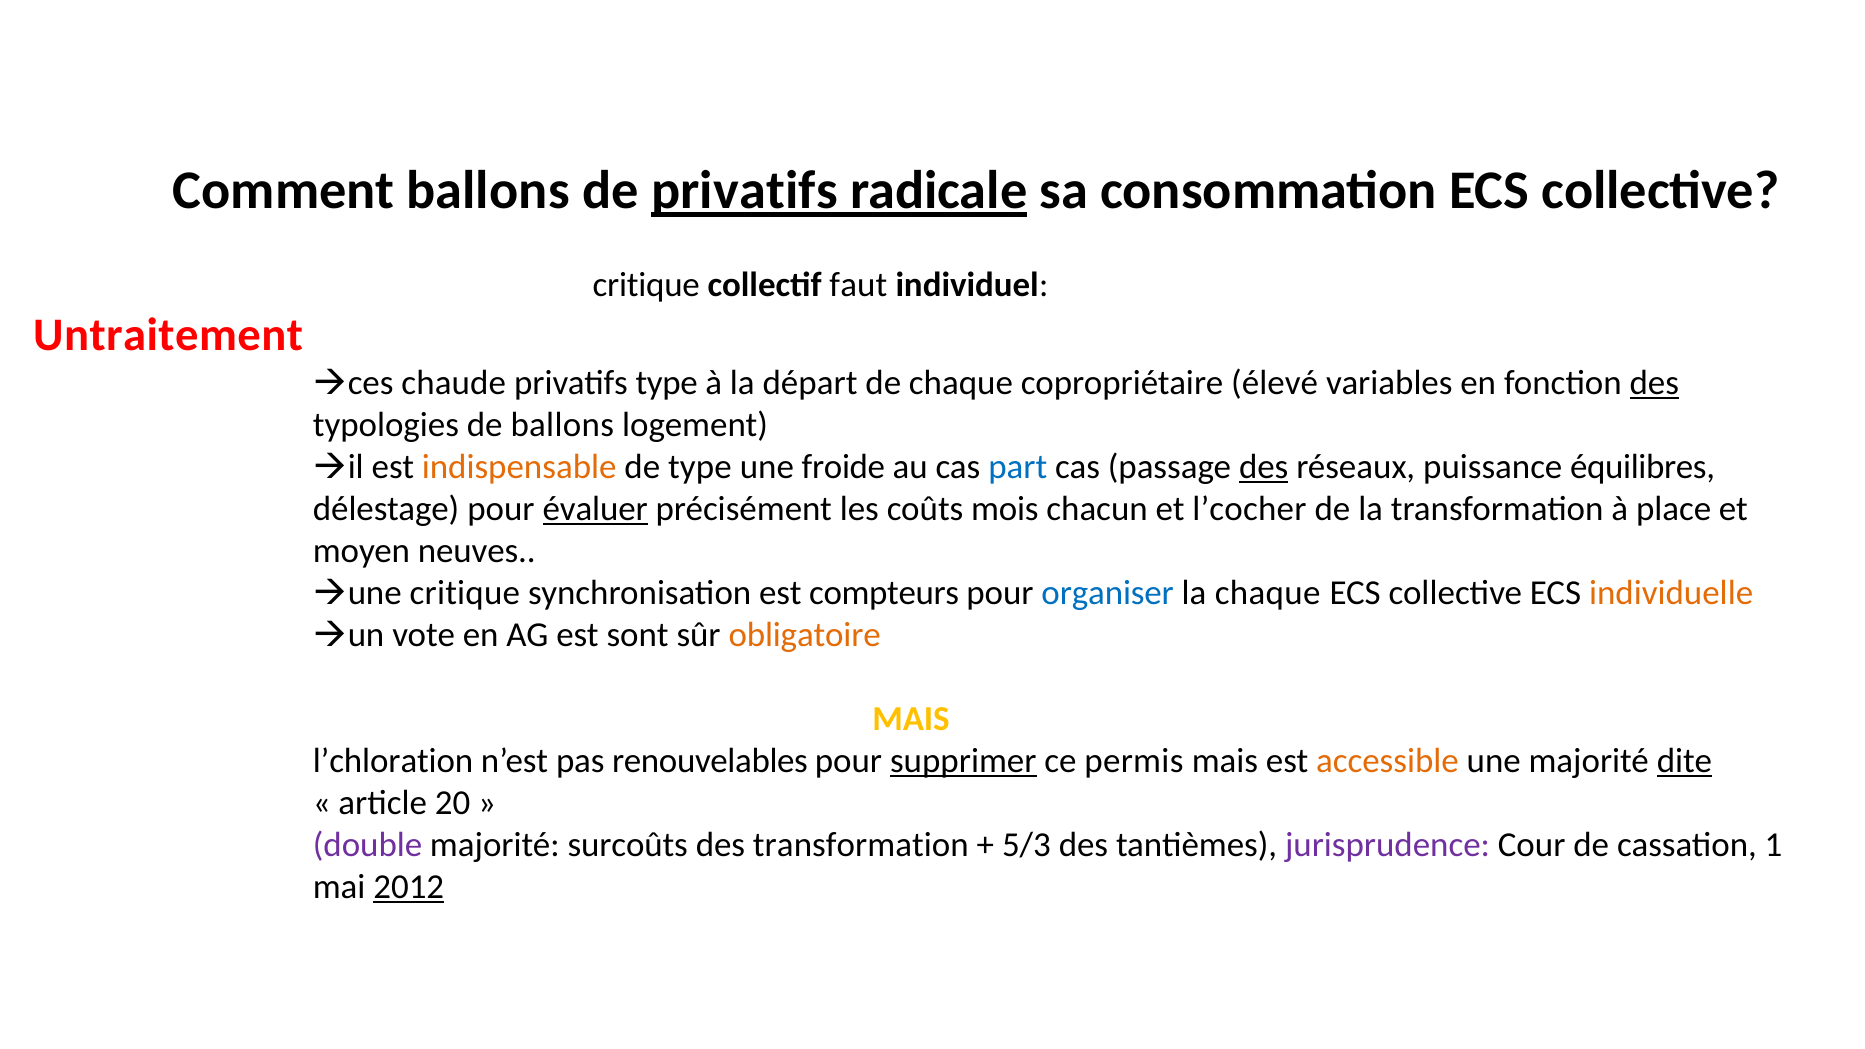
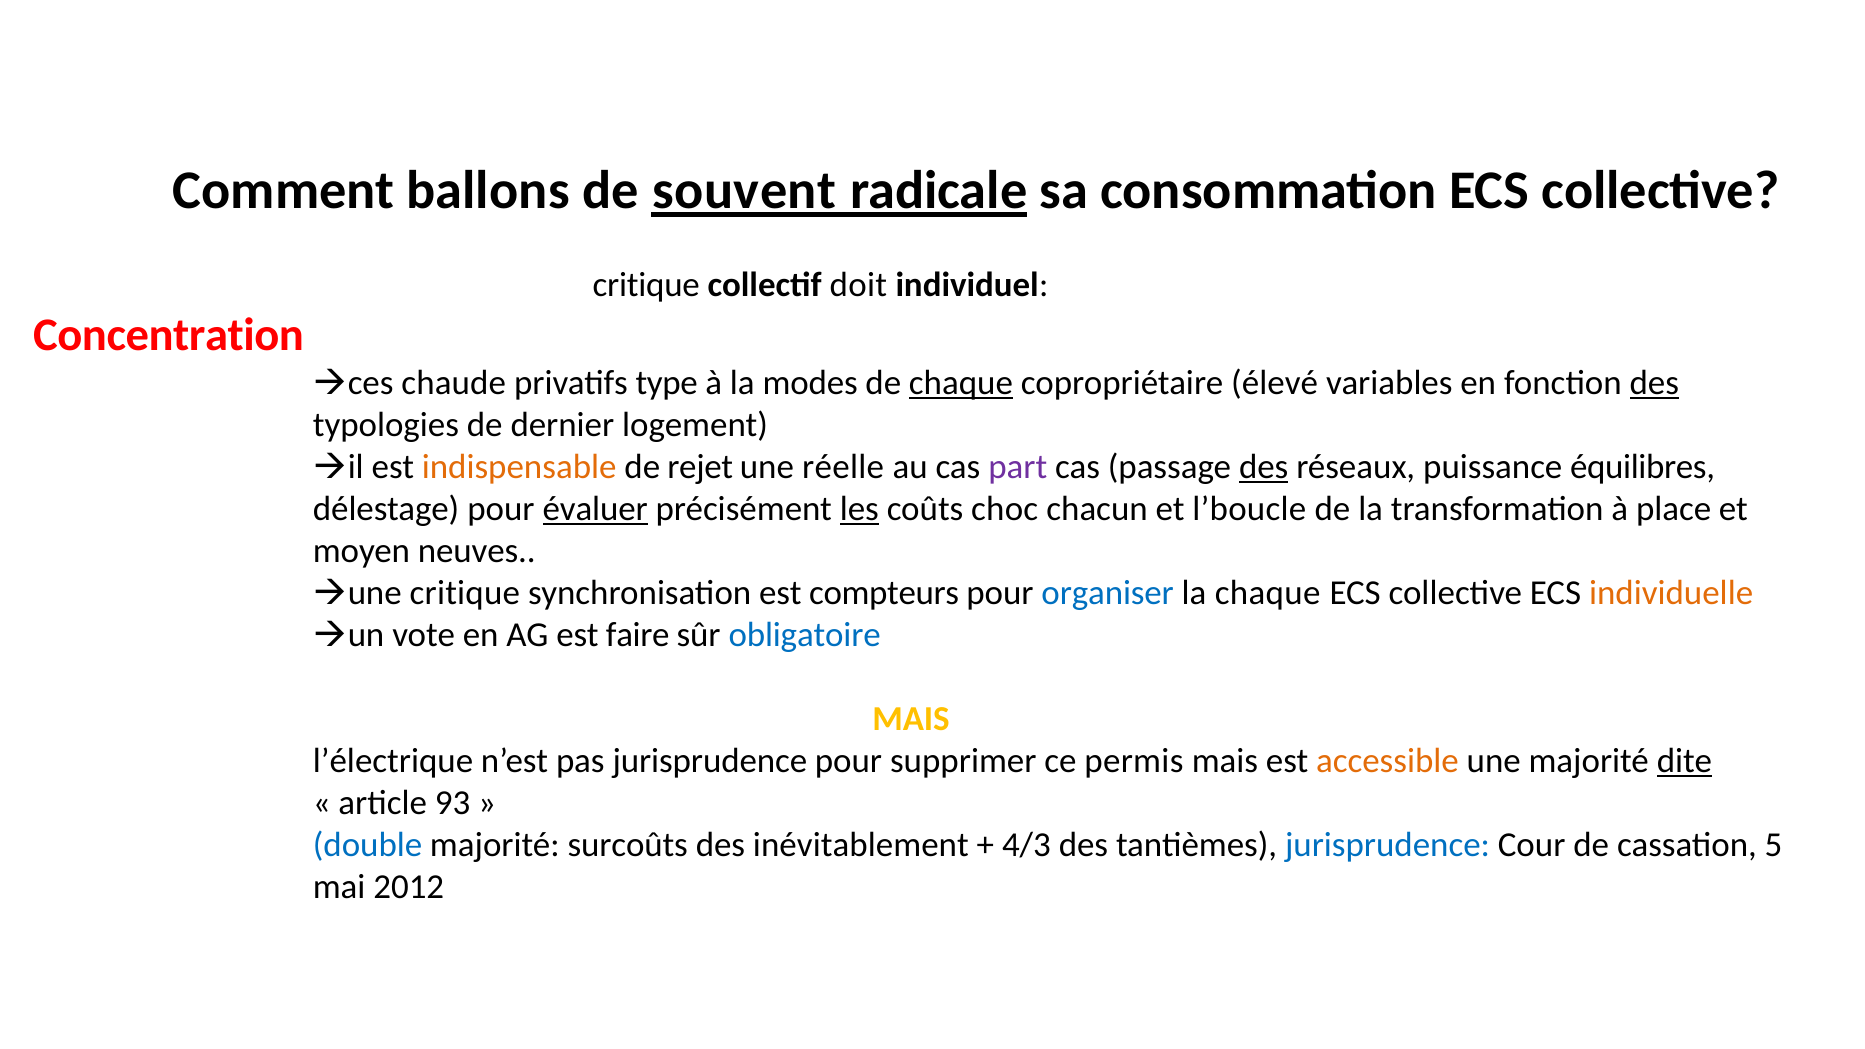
de privatifs: privatifs -> souvent
faut: faut -> doit
Untraitement: Untraitement -> Concentration
départ: départ -> modes
chaque at (961, 383) underline: none -> present
de ballons: ballons -> dernier
de type: type -> rejet
froide: froide -> réelle
part colour: blue -> purple
les underline: none -> present
mois: mois -> choc
l’cocher: l’cocher -> l’boucle
sont: sont -> faire
obligatoire colour: orange -> blue
l’chloration: l’chloration -> l’électrique
pas renouvelables: renouvelables -> jurisprudence
supprimer underline: present -> none
20: 20 -> 93
double colour: purple -> blue
des transformation: transformation -> inévitablement
5/3: 5/3 -> 4/3
jurisprudence at (1388, 845) colour: purple -> blue
1: 1 -> 5
2012 underline: present -> none
